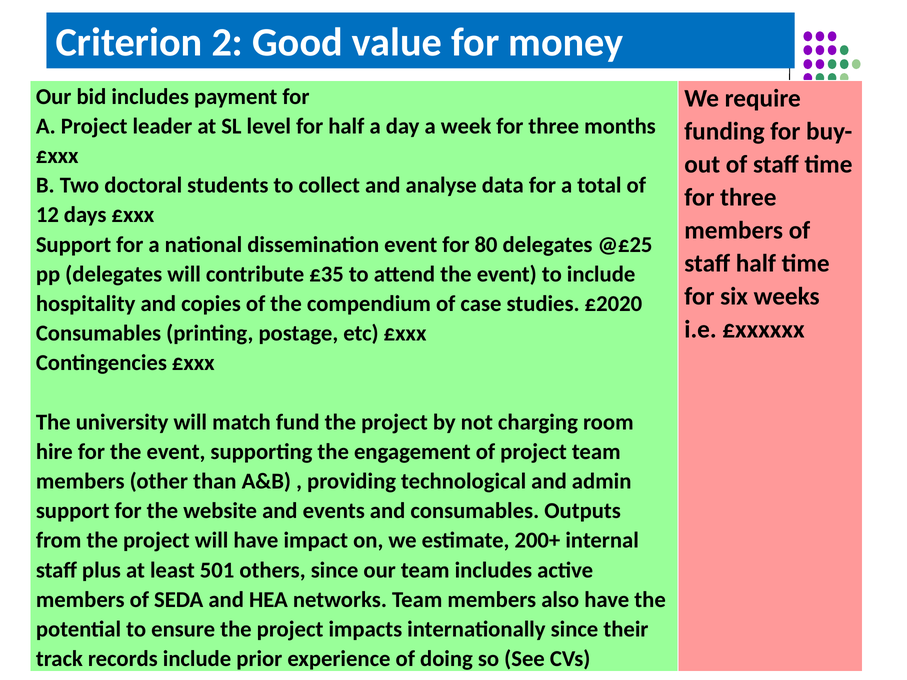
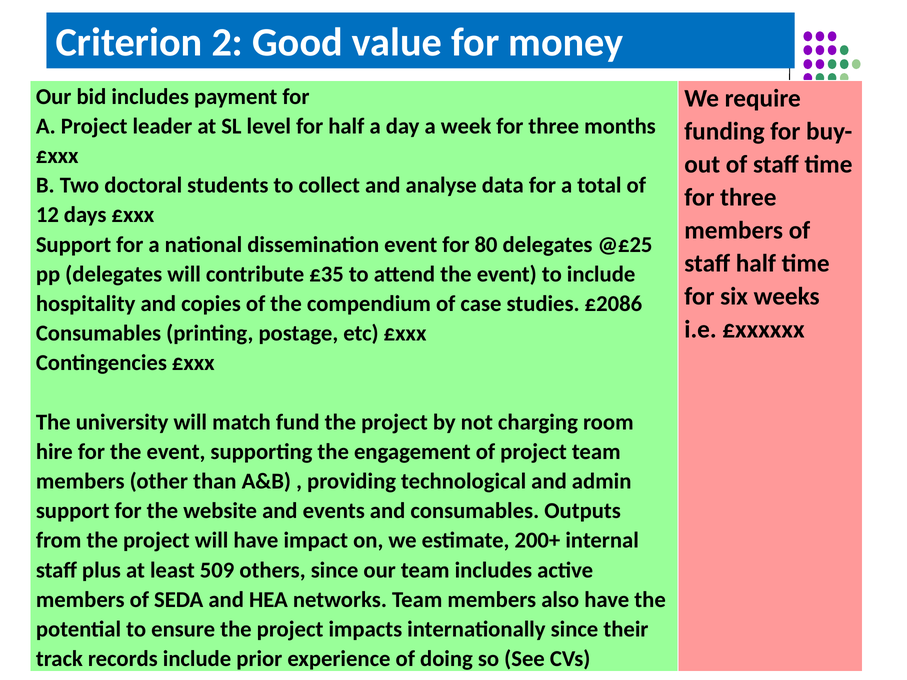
£2020: £2020 -> £2086
501: 501 -> 509
